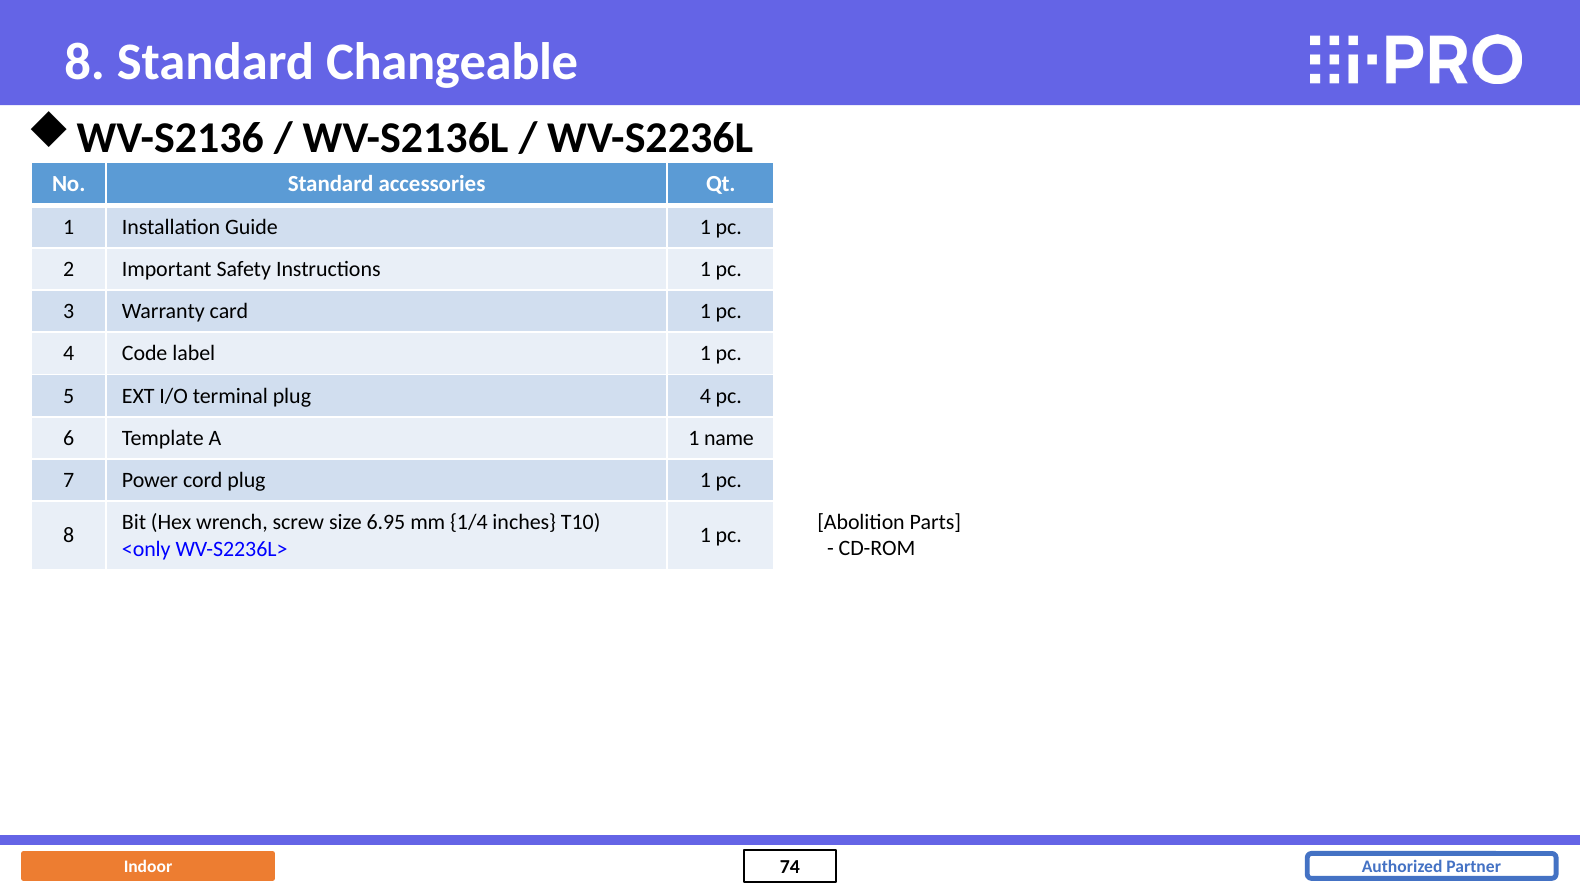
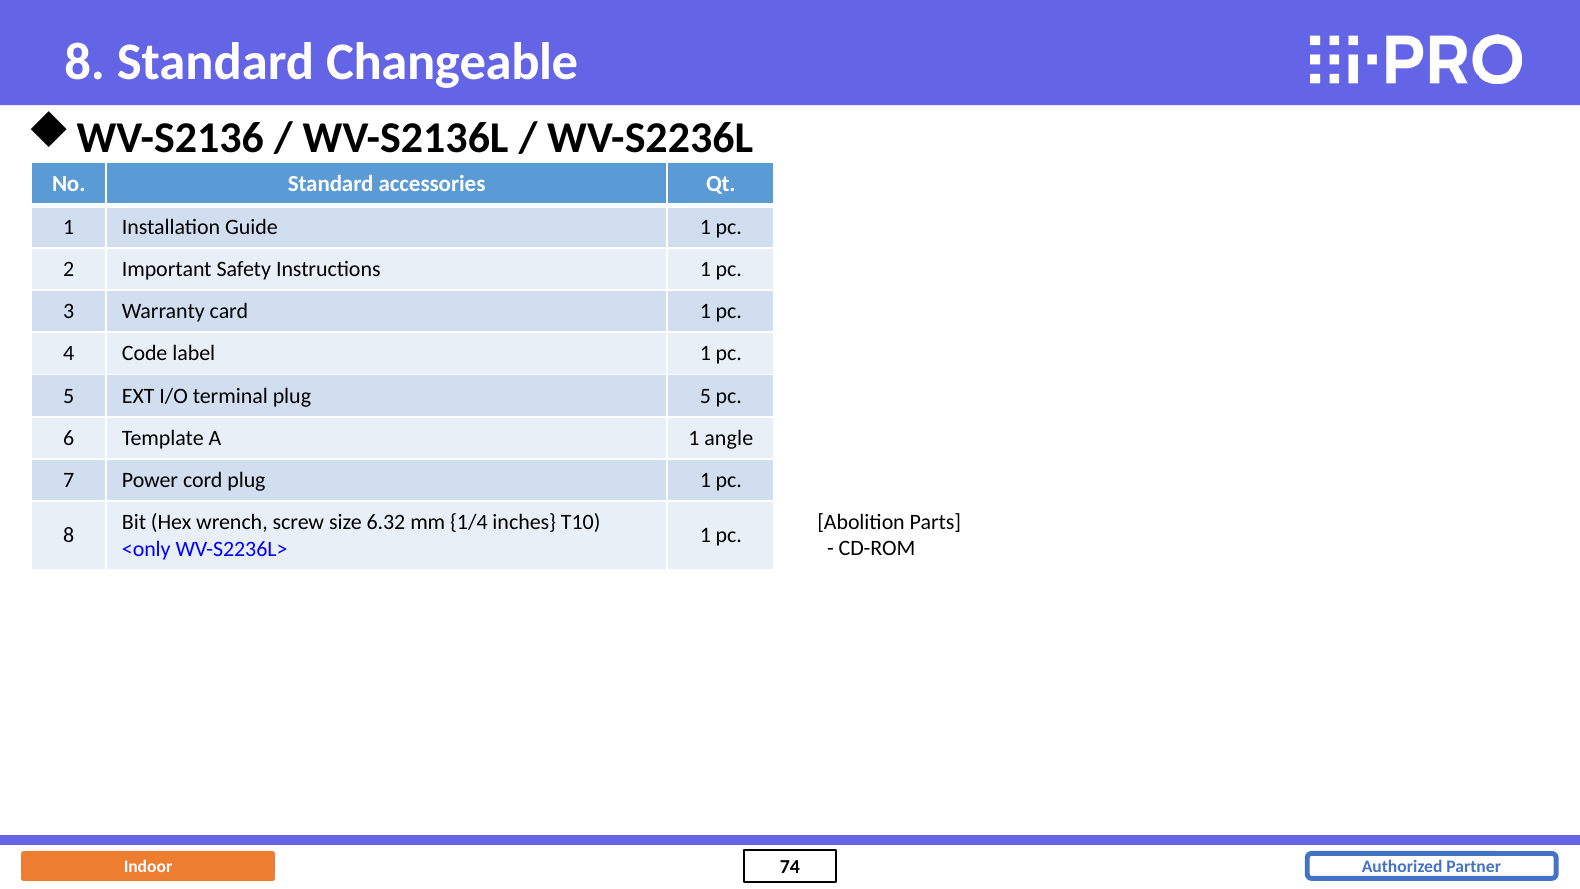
plug 4: 4 -> 5
name: name -> angle
6.95: 6.95 -> 6.32
